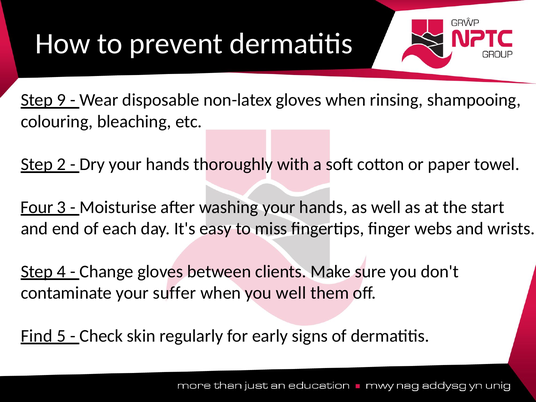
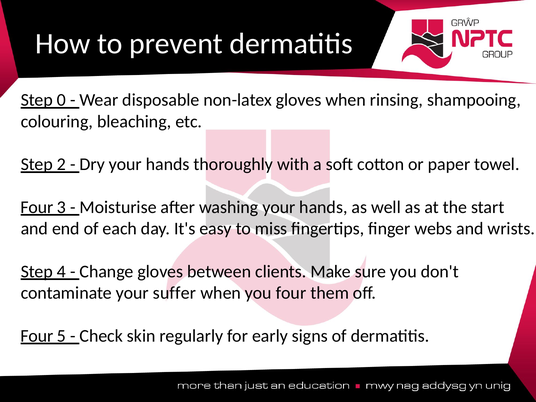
9: 9 -> 0
you well: well -> four
Find at (37, 336): Find -> Four
